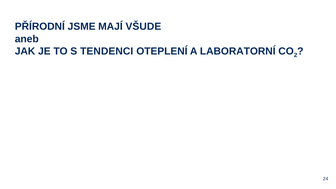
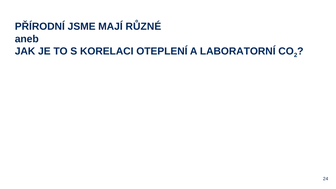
VŠUDE: VŠUDE -> RŮZNÉ
TENDENCI: TENDENCI -> KORELACI
